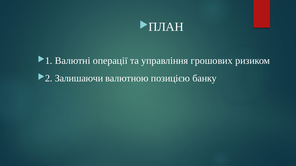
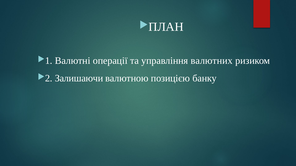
грошових: грошових -> валютних
